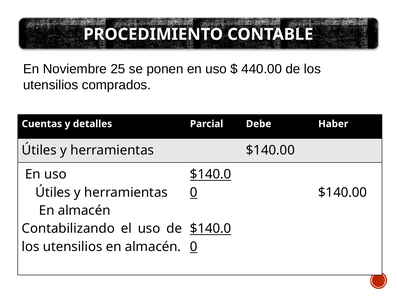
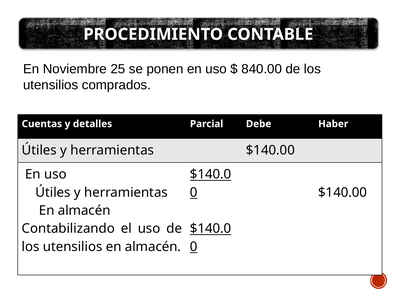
440.00: 440.00 -> 840.00
